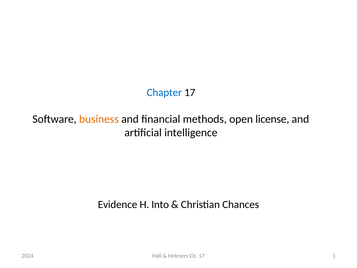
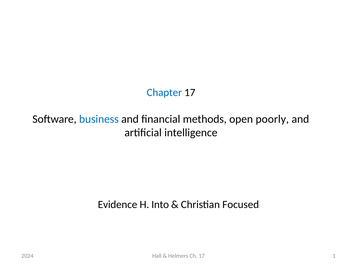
business colour: orange -> blue
license: license -> poorly
Chances: Chances -> Focused
